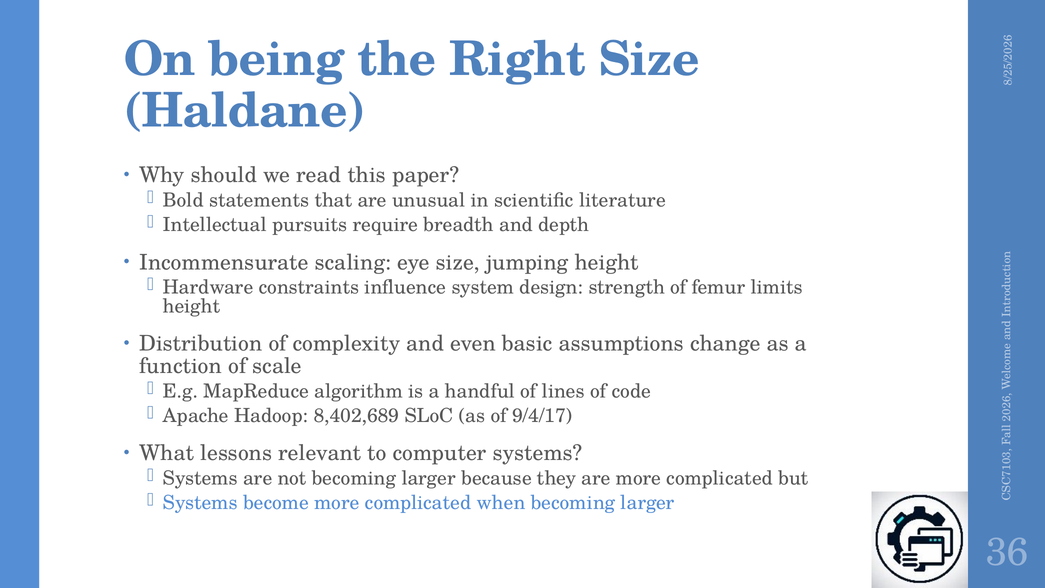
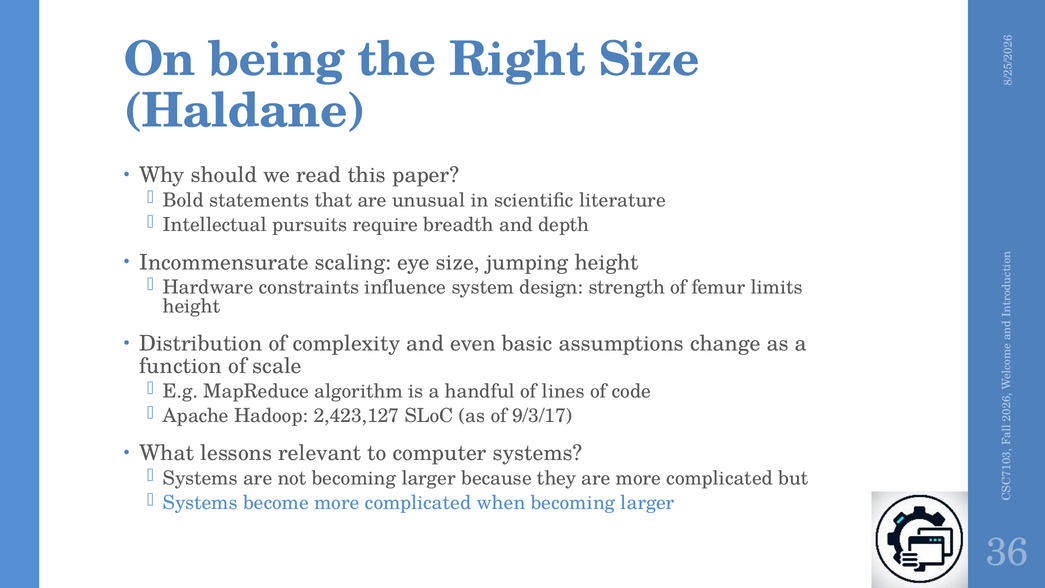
8,402,689: 8,402,689 -> 2,423,127
9/4/17: 9/4/17 -> 9/3/17
